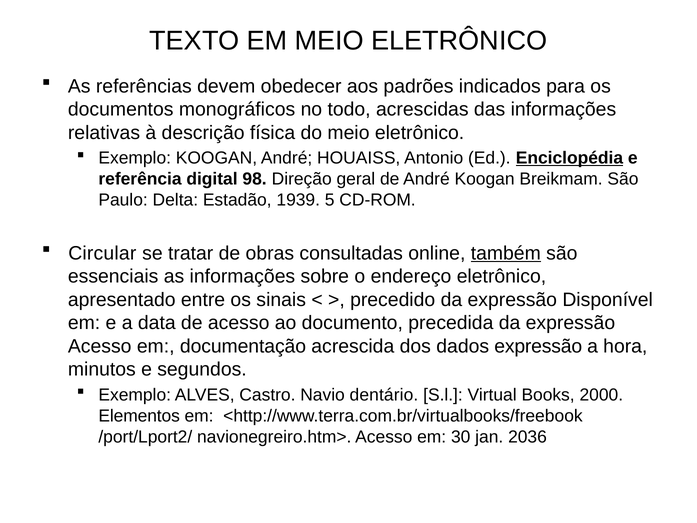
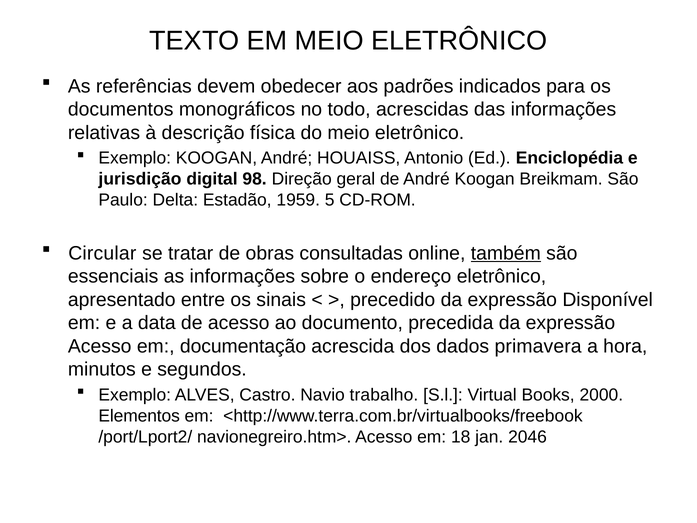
Enciclopédia underline: present -> none
referência: referência -> jurisdição
1939: 1939 -> 1959
dados expressão: expressão -> primavera
dentário: dentário -> trabalho
30: 30 -> 18
2036: 2036 -> 2046
